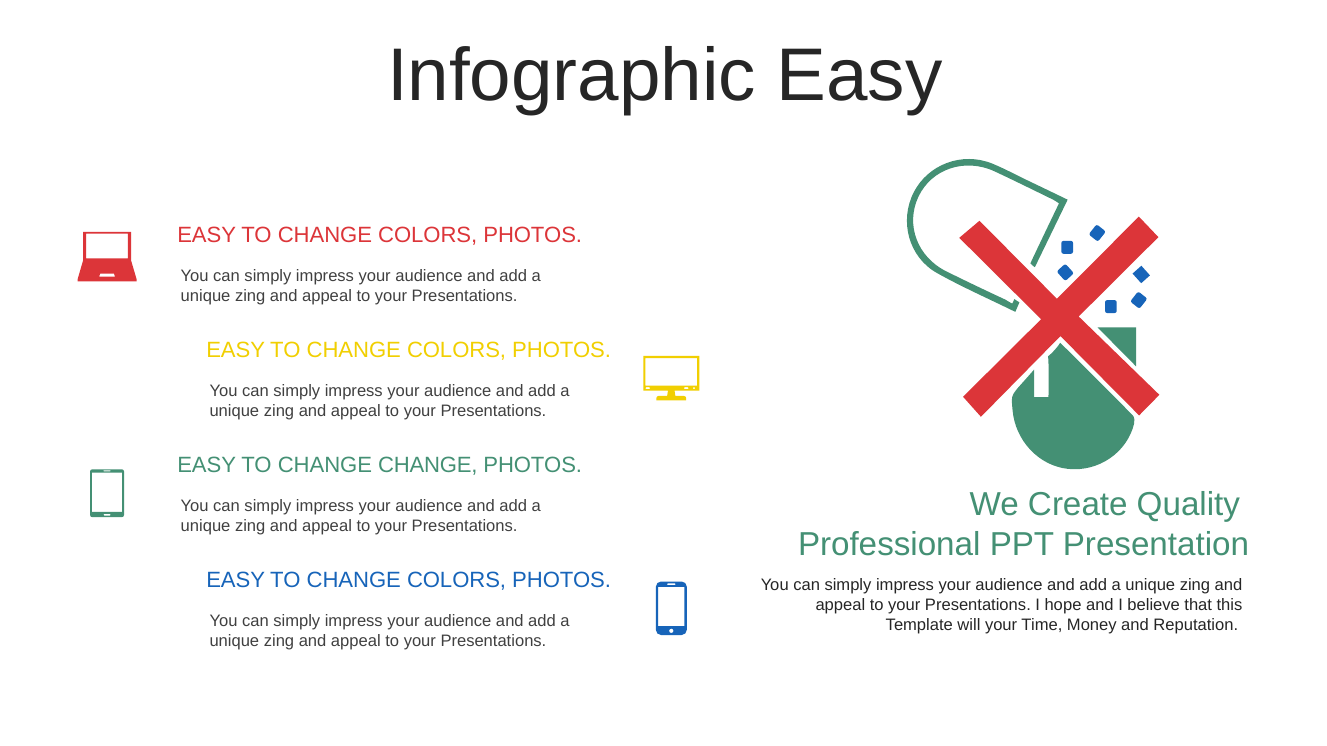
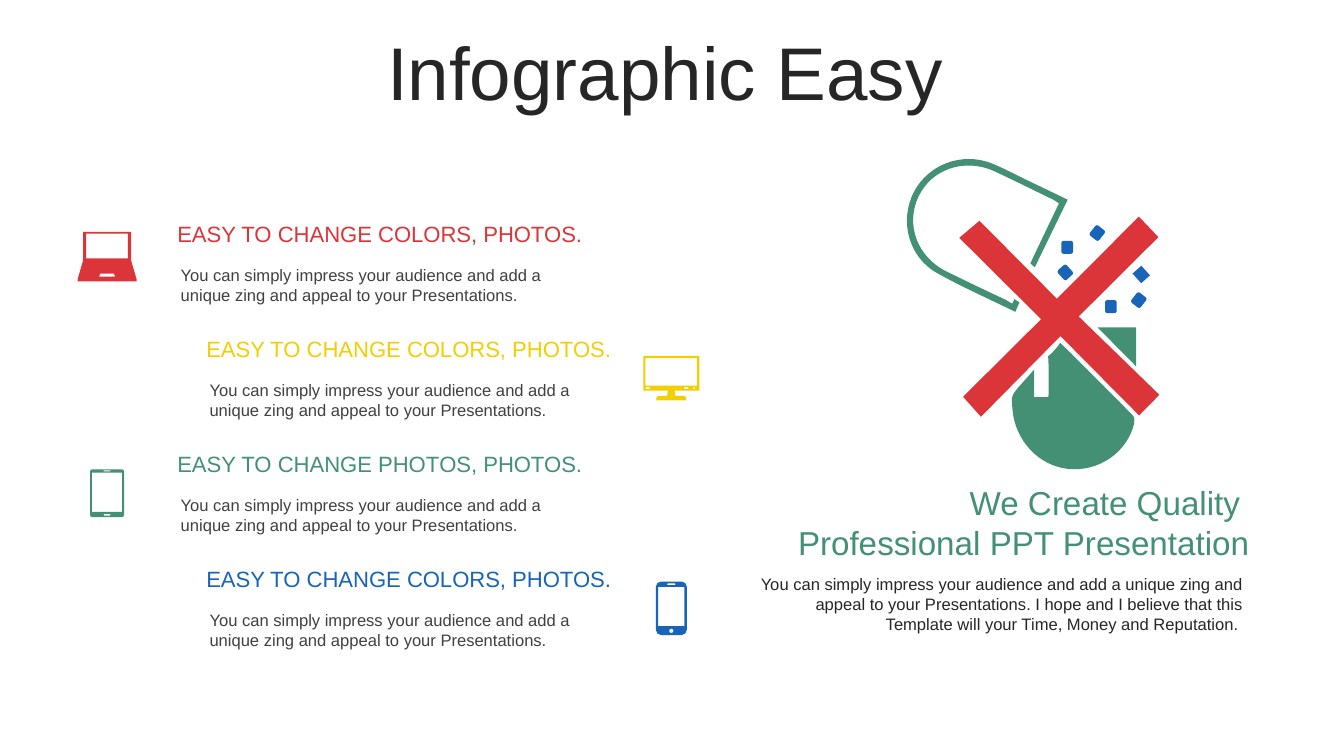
CHANGE CHANGE: CHANGE -> PHOTOS
